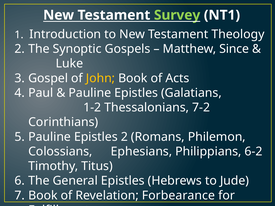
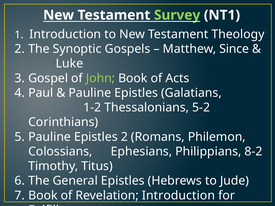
John colour: yellow -> light green
7-2: 7-2 -> 5-2
6-2: 6-2 -> 8-2
Revelation Forbearance: Forbearance -> Introduction
